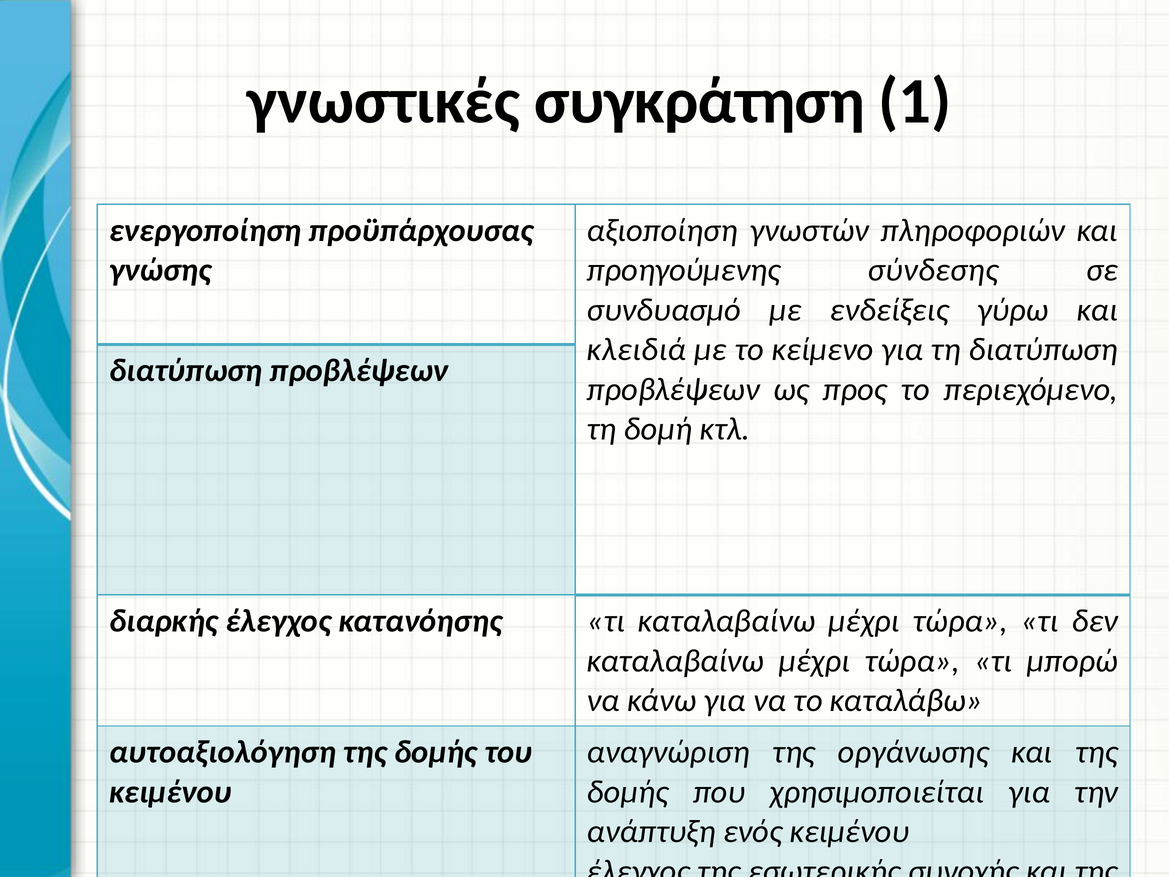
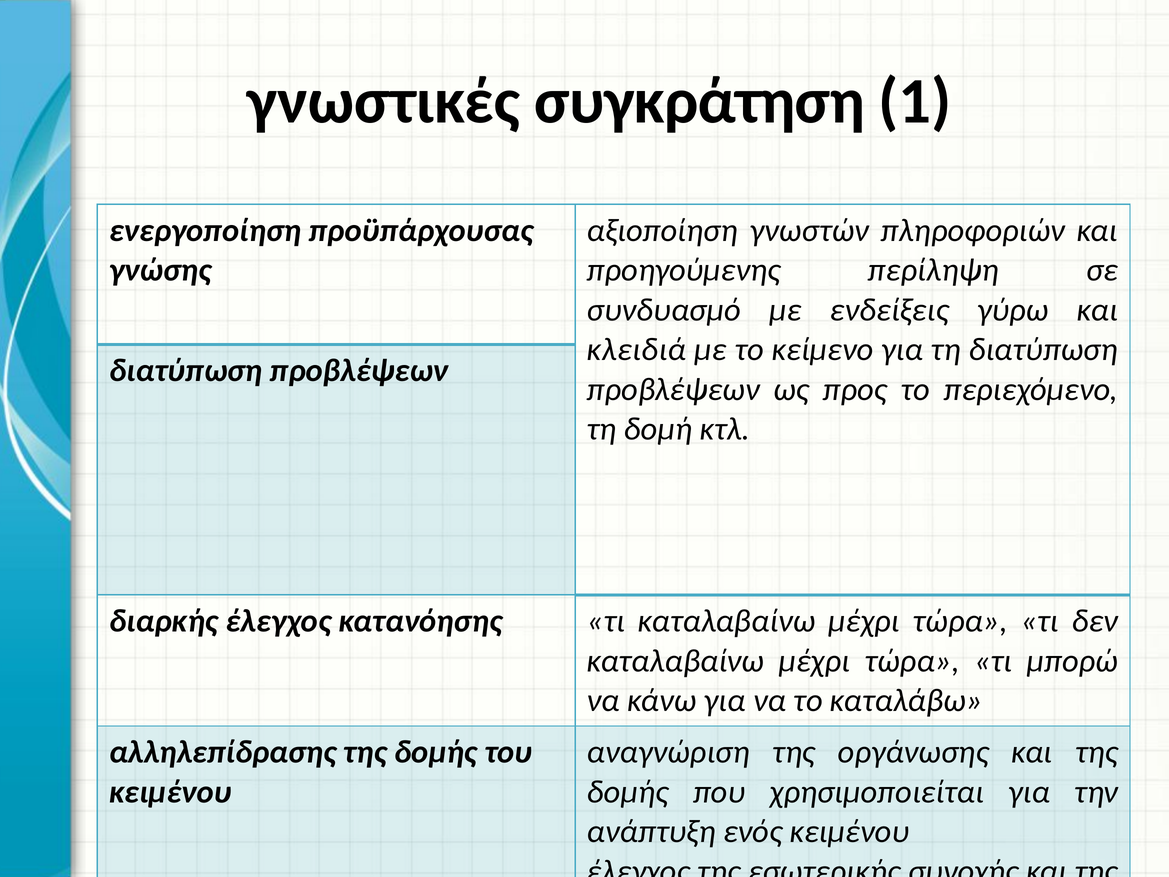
σύνδεσης: σύνδεσης -> περίληψη
αυτοαξιολόγηση: αυτοαξιολόγηση -> αλληλεπίδρασης
